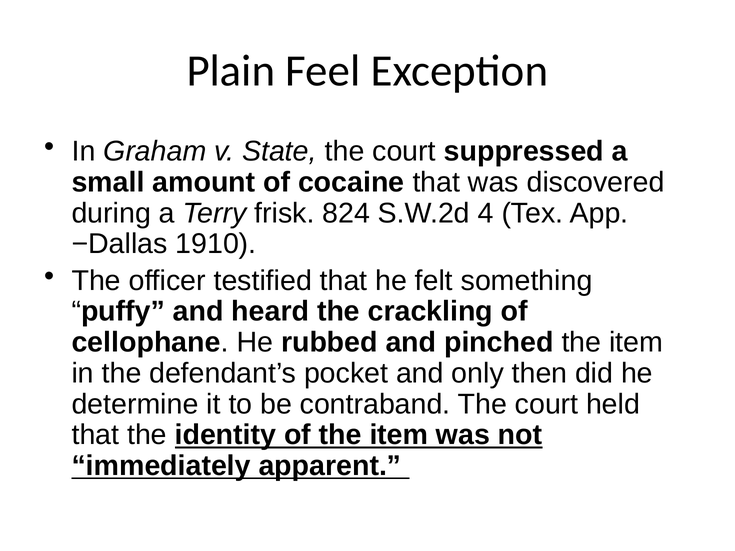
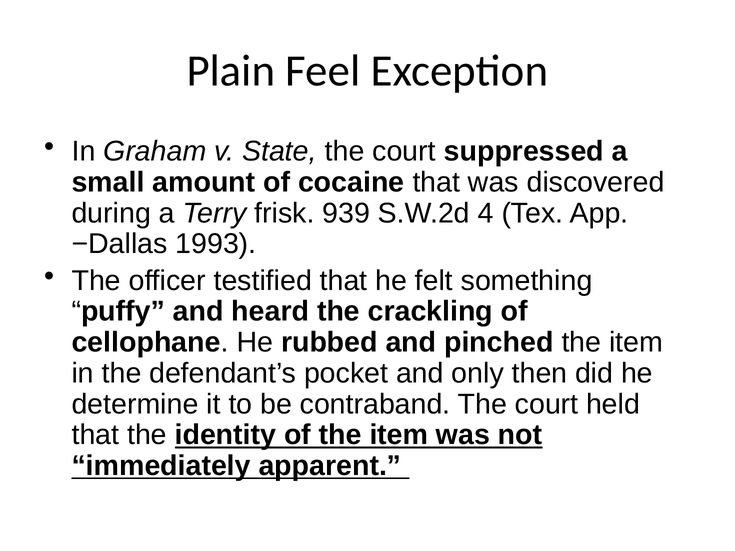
824: 824 -> 939
1910: 1910 -> 1993
